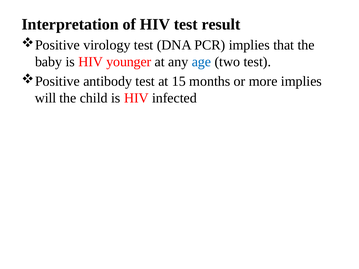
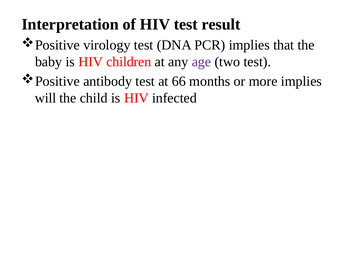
younger: younger -> children
age colour: blue -> purple
15: 15 -> 66
